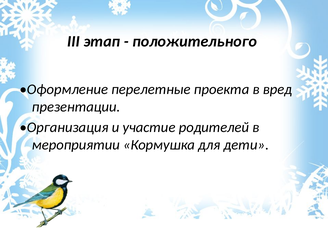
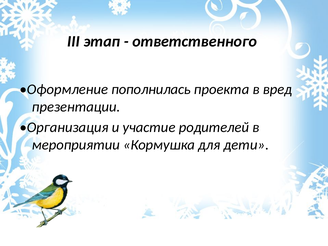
положительного: положительного -> ответственного
перелетные: перелетные -> пополнилась
